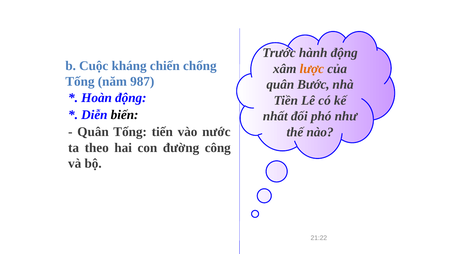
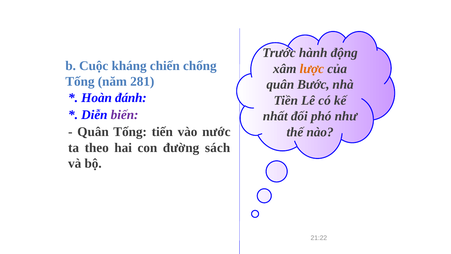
987: 987 -> 281
Hoàn động: động -> đánh
biến colour: black -> purple
công: công -> sách
